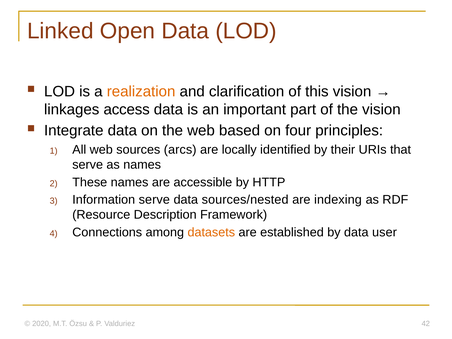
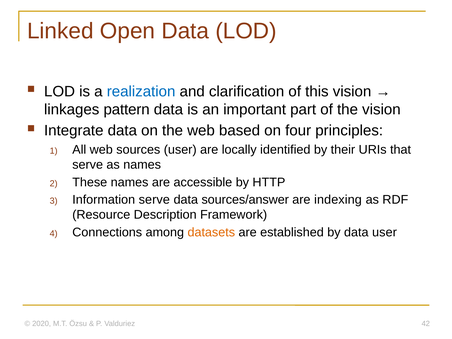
realization colour: orange -> blue
access: access -> pattern
sources arcs: arcs -> user
sources/nested: sources/nested -> sources/answer
